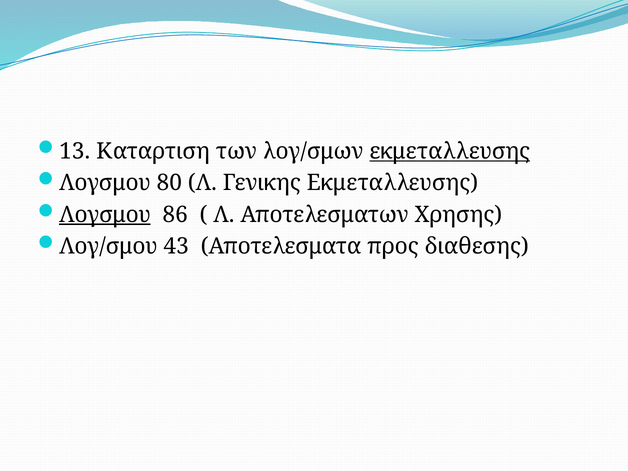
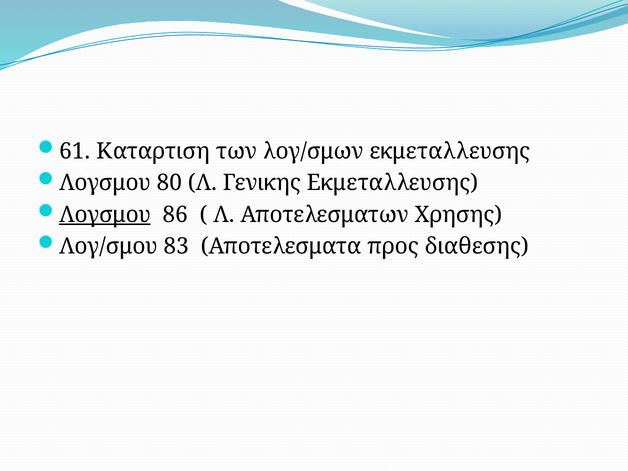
13: 13 -> 61
εκμεταλλευσης at (450, 151) underline: present -> none
43: 43 -> 83
